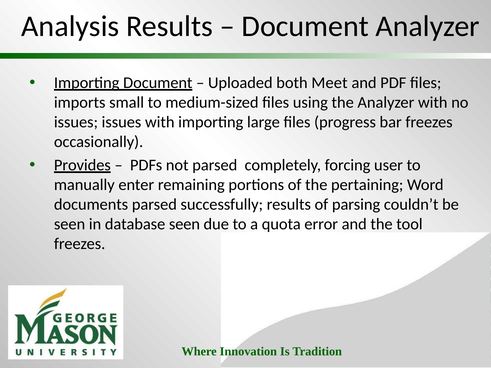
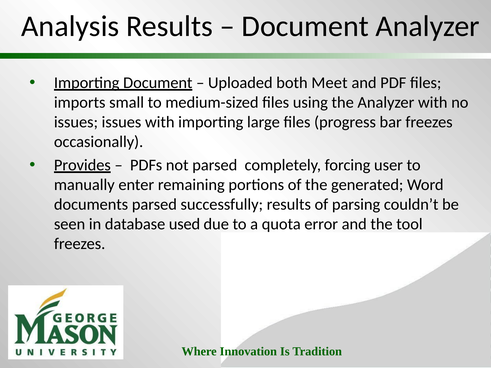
pertaining: pertaining -> generated
database seen: seen -> used
